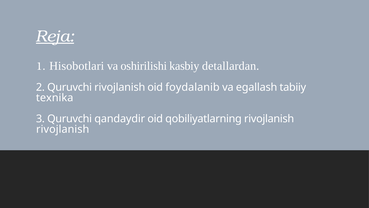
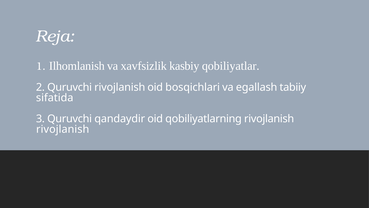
Reja underline: present -> none
Hisobotlari: Hisobotlari -> Ilhomlanish
oshirilishi: oshirilishi -> xavfsizlik
detallardan: detallardan -> qobiliyatlar
foydalanib: foydalanib -> bosqichlari
texnika: texnika -> sifatida
